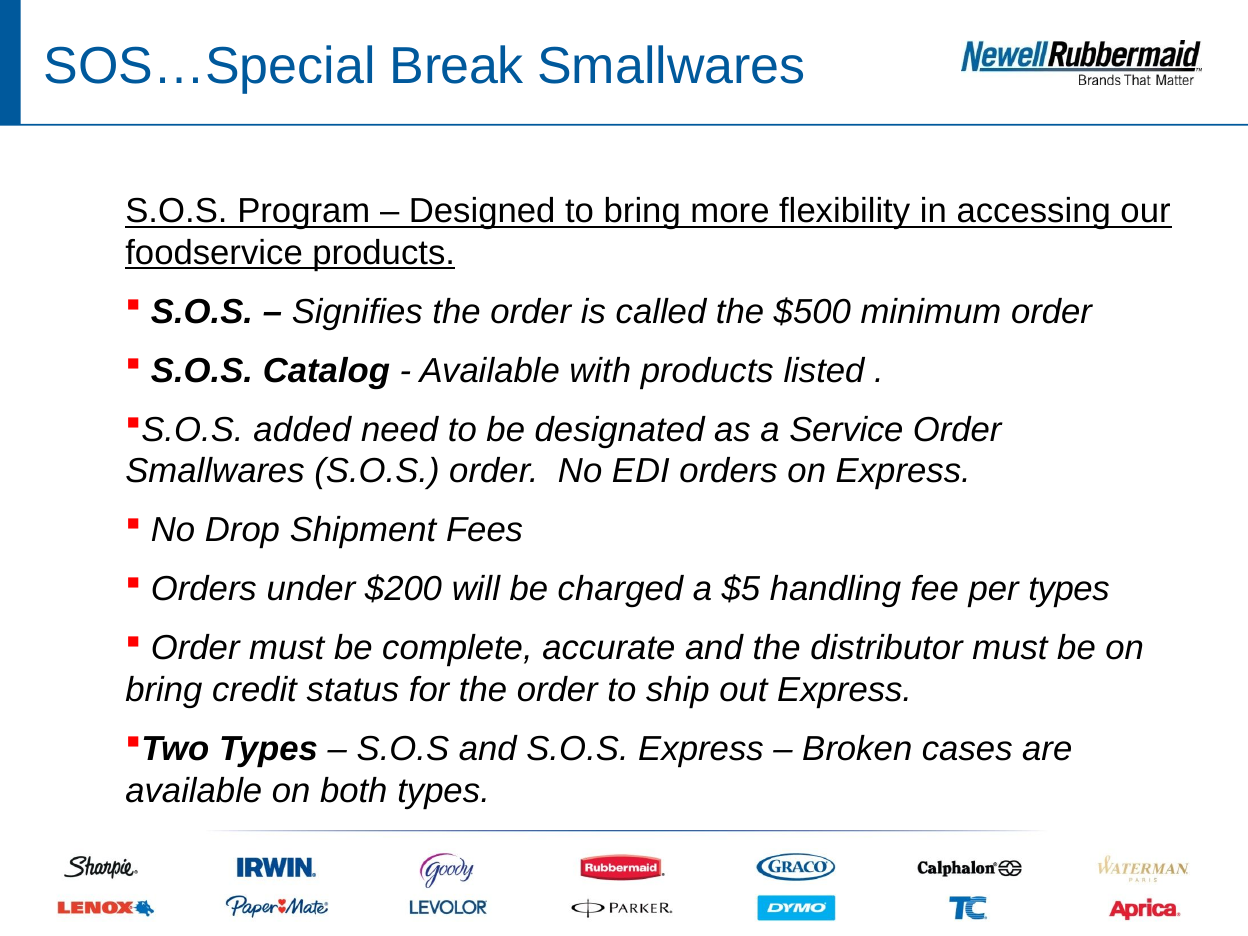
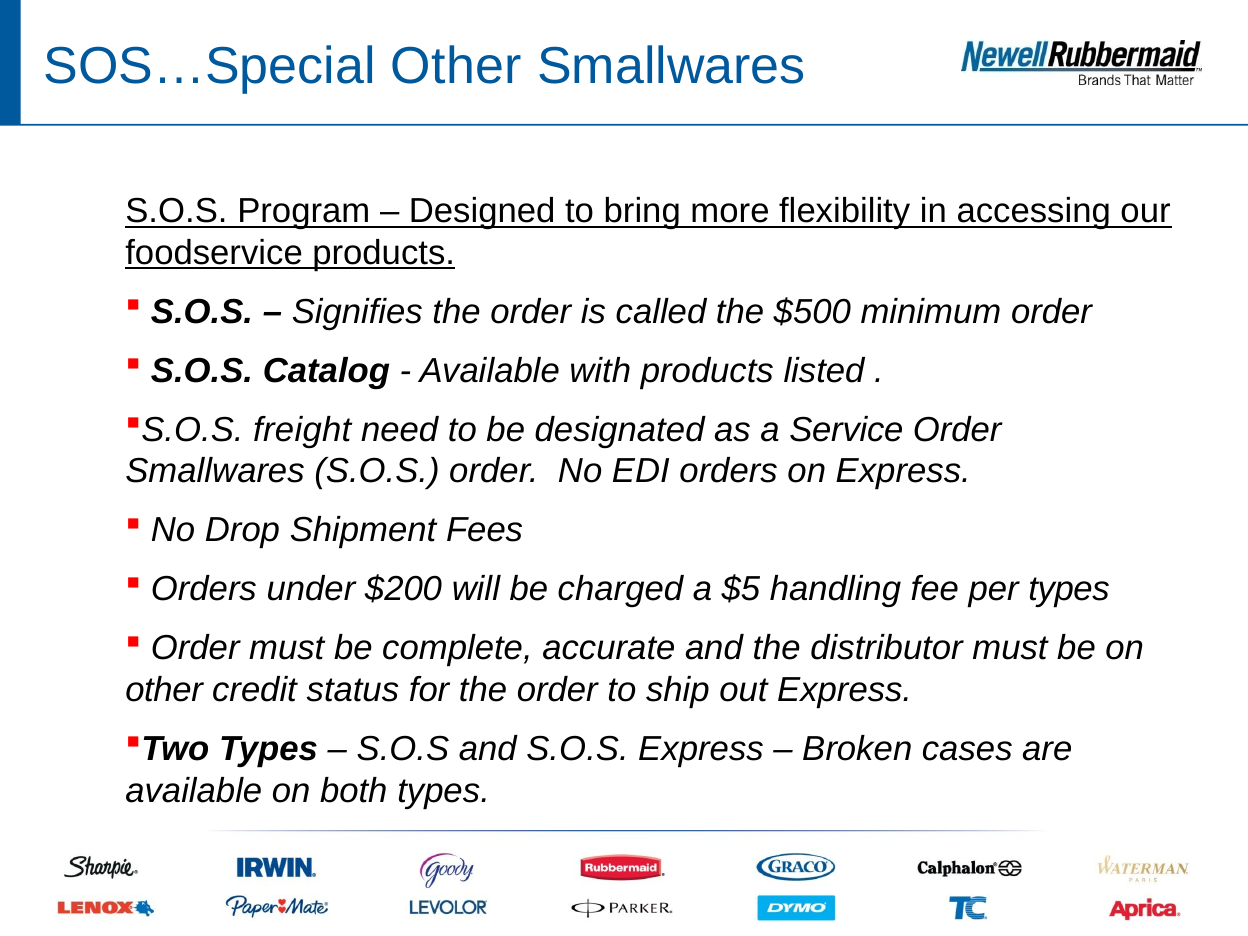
SOS…Special Break: Break -> Other
added: added -> freight
bring at (164, 690): bring -> other
